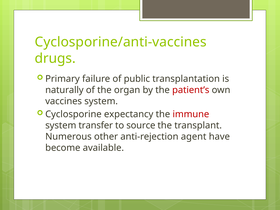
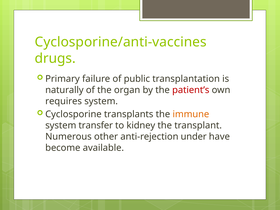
vaccines: vaccines -> requires
expectancy: expectancy -> transplants
immune colour: red -> orange
source: source -> kidney
agent: agent -> under
